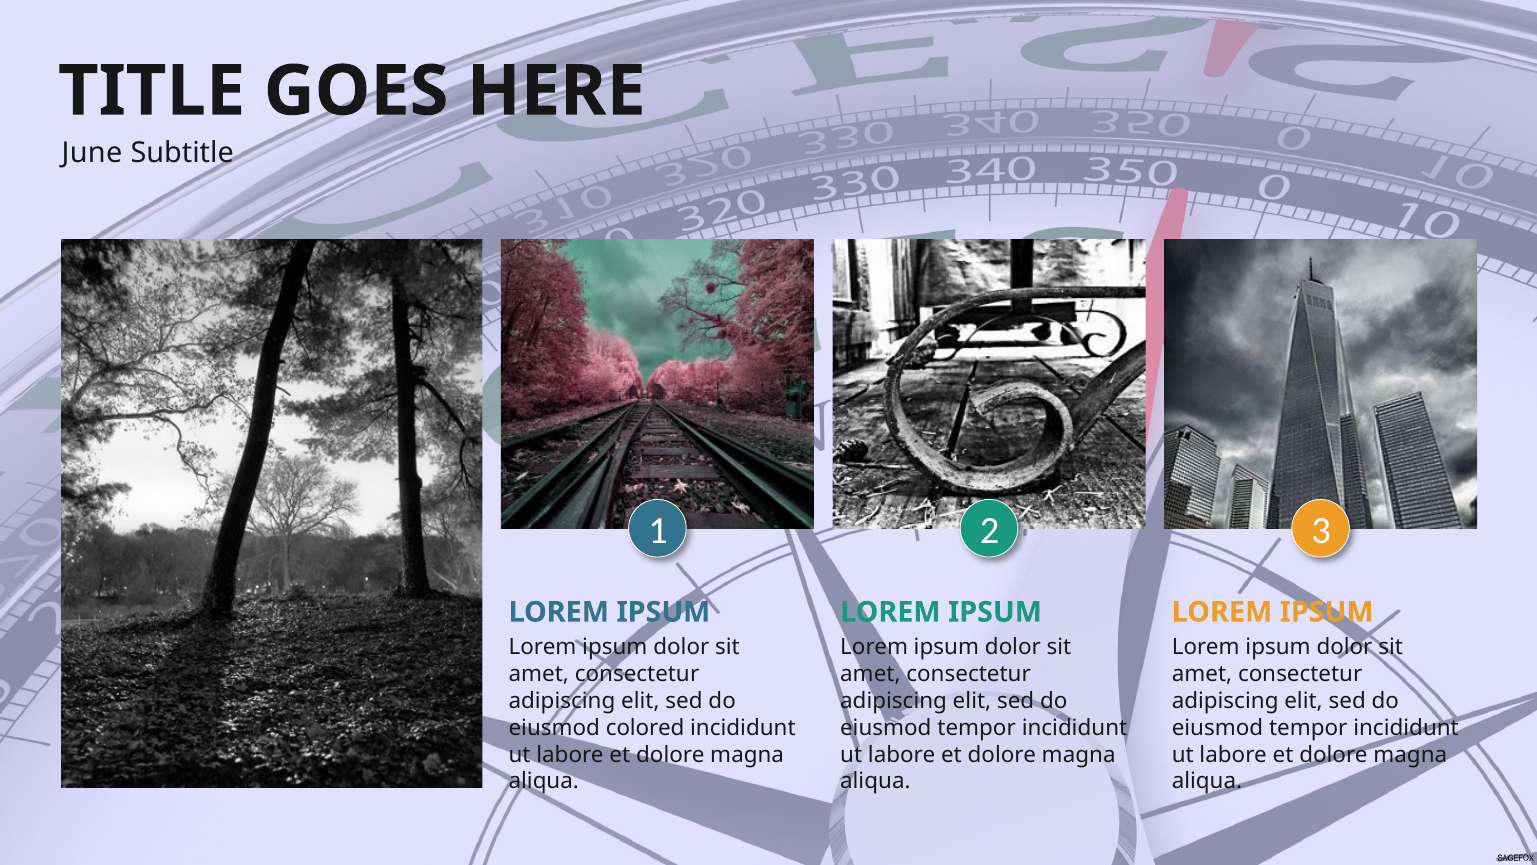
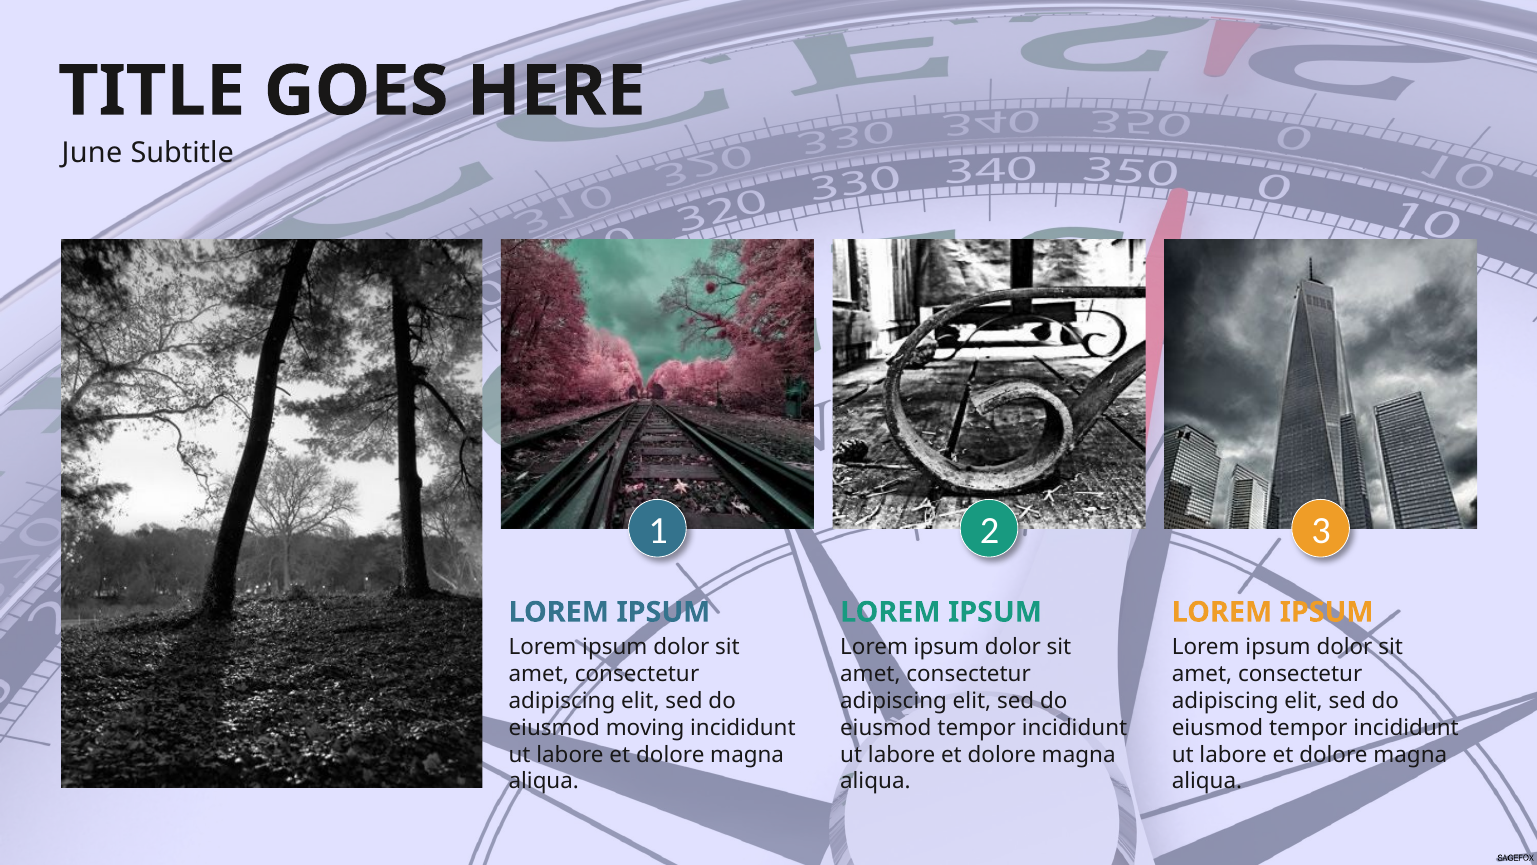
colored: colored -> moving
